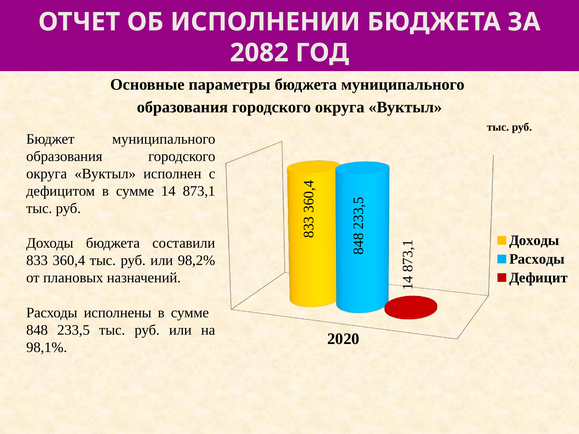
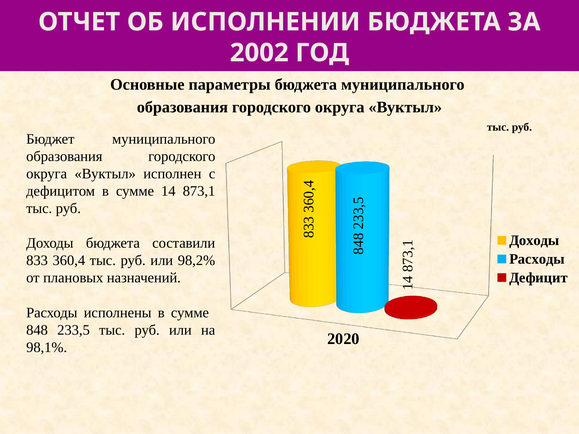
2082: 2082 -> 2002
